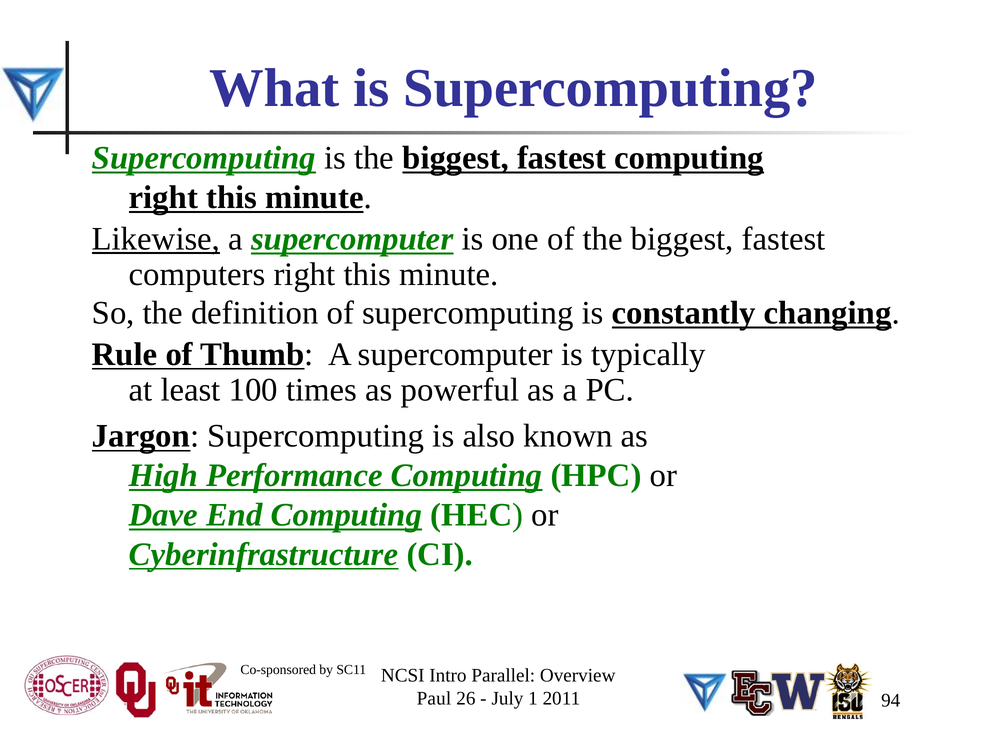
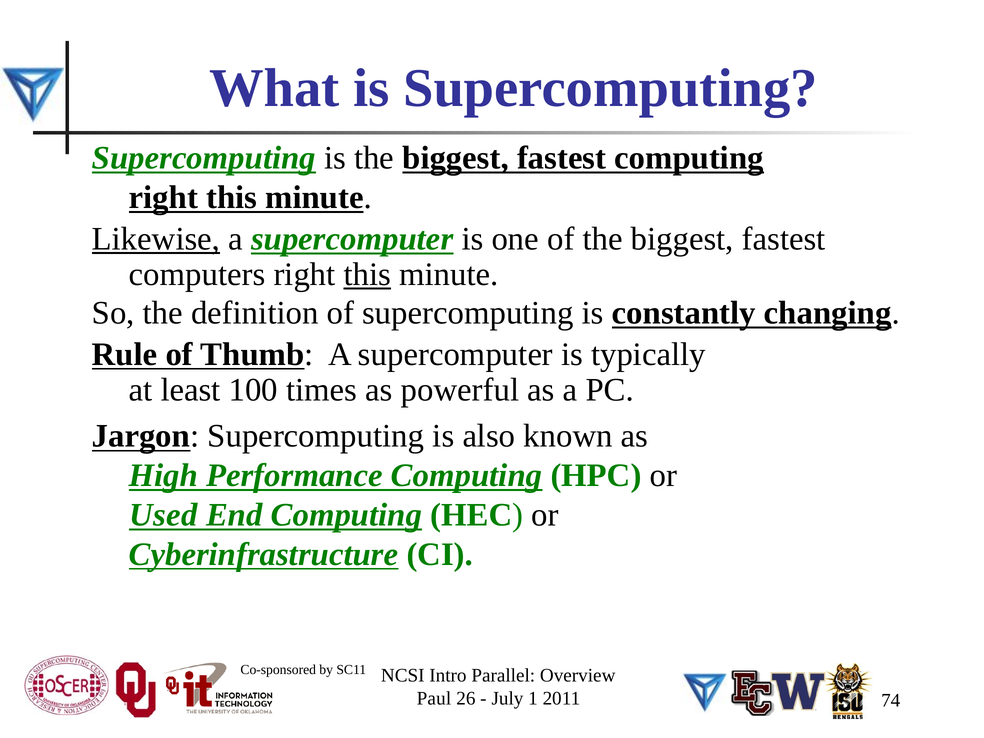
this at (367, 274) underline: none -> present
Dave: Dave -> Used
94: 94 -> 74
